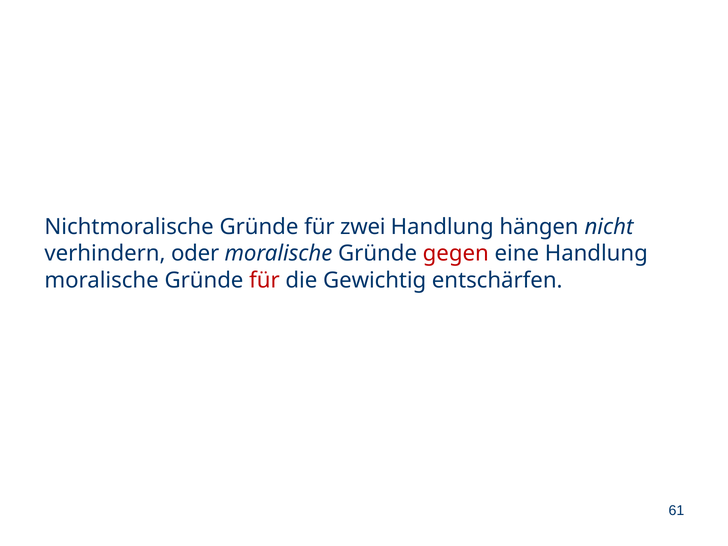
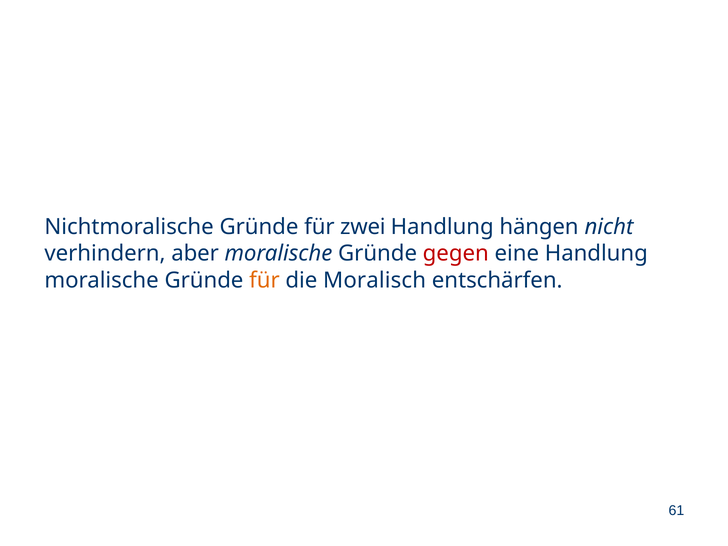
oder: oder -> aber
für at (264, 280) colour: red -> orange
Gewichtig: Gewichtig -> Moralisch
